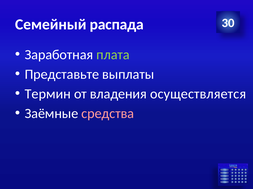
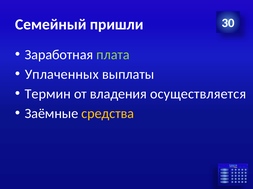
распада: распада -> пришли
Представьте: Представьте -> Уплаченных
средства colour: pink -> yellow
